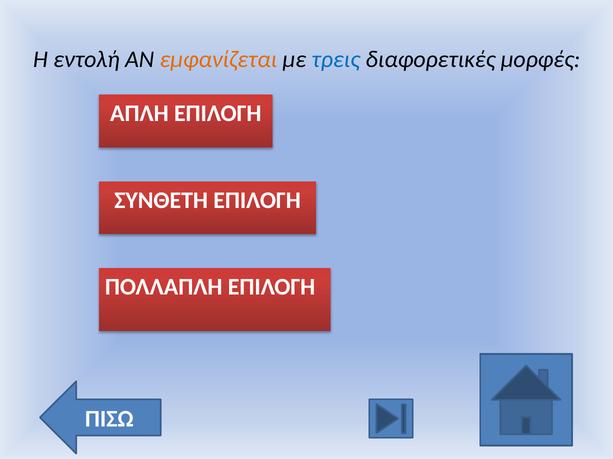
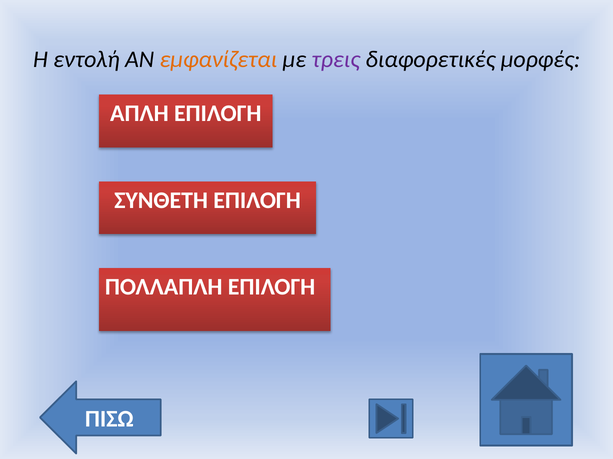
τρεις colour: blue -> purple
